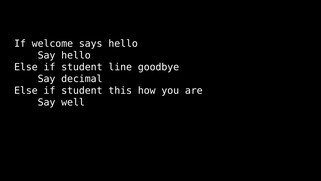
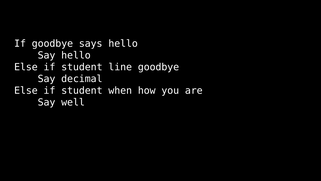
If welcome: welcome -> goodbye
this: this -> when
